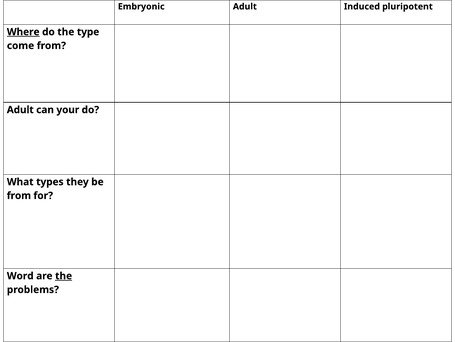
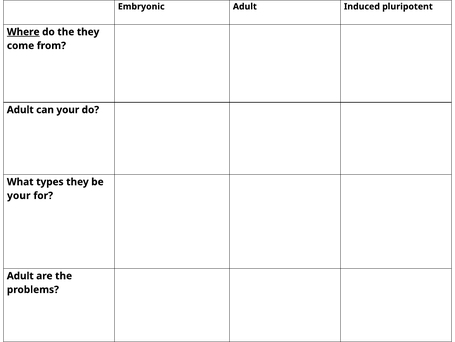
the type: type -> they
from at (19, 195): from -> your
Word at (20, 275): Word -> Adult
the at (64, 275) underline: present -> none
